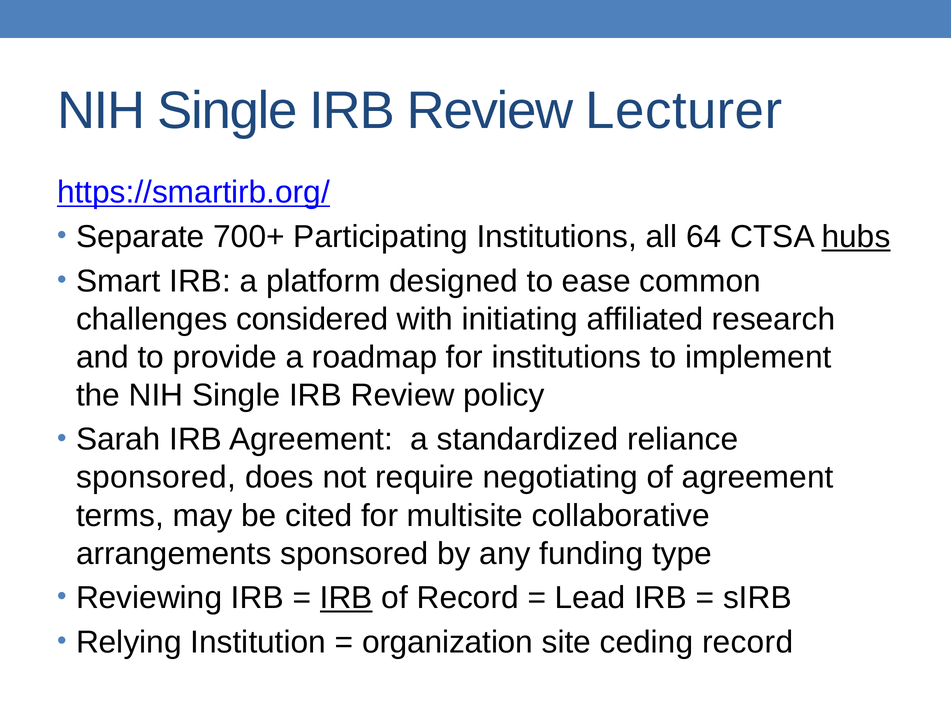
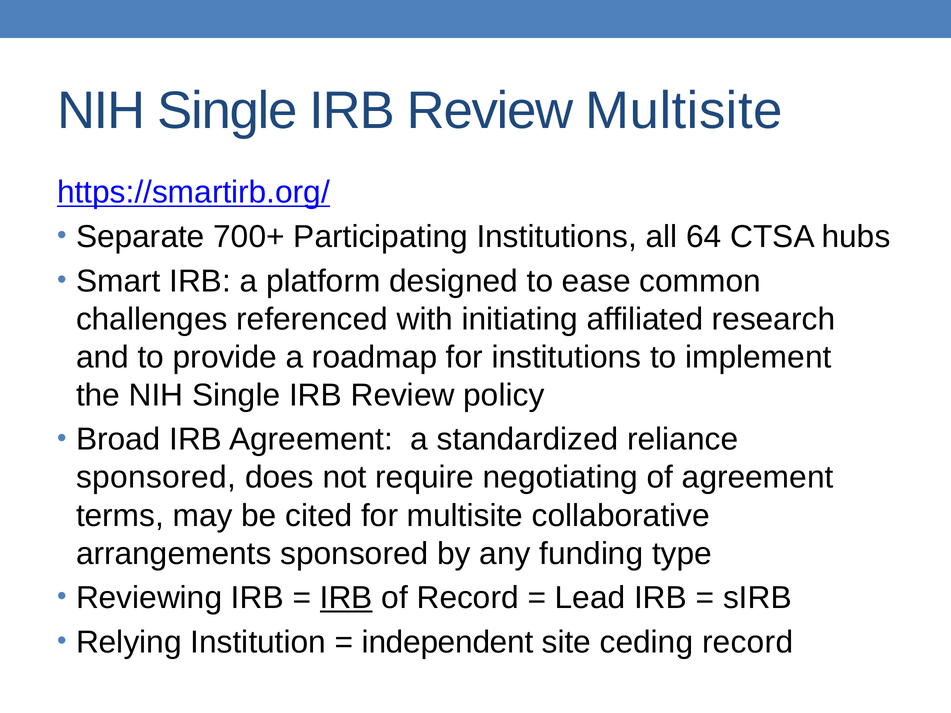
Review Lecturer: Lecturer -> Multisite
hubs underline: present -> none
considered: considered -> referenced
Sarah: Sarah -> Broad
organization: organization -> independent
